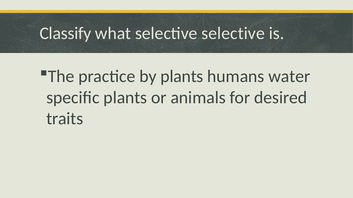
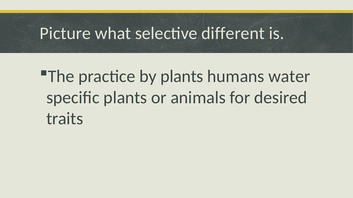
Classify: Classify -> Picture
selective selective: selective -> different
